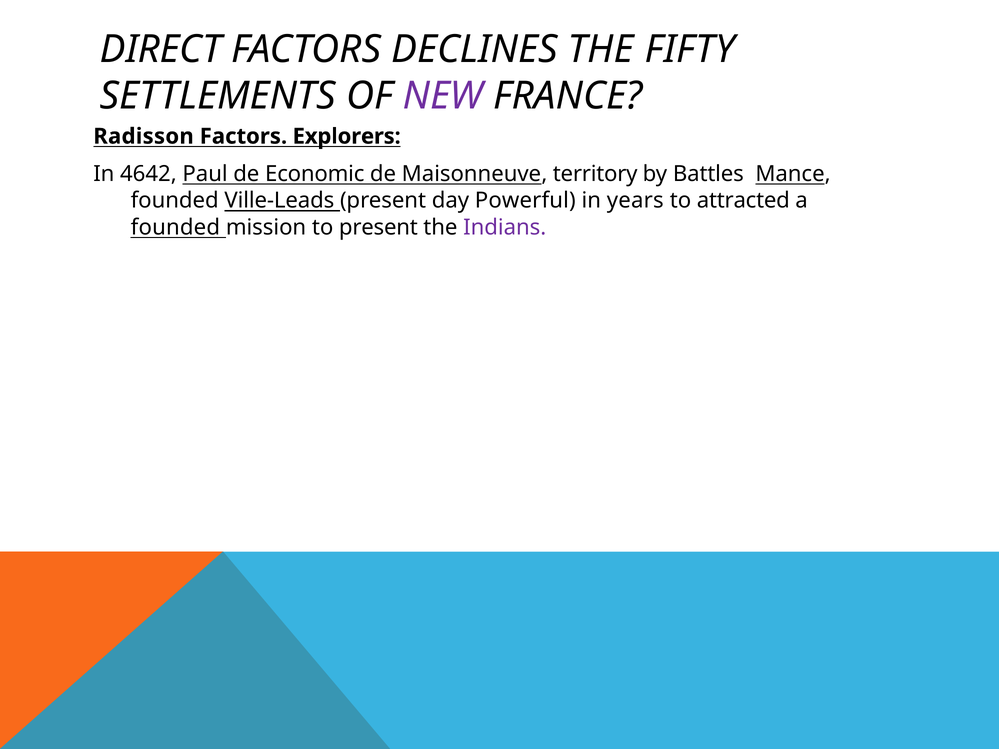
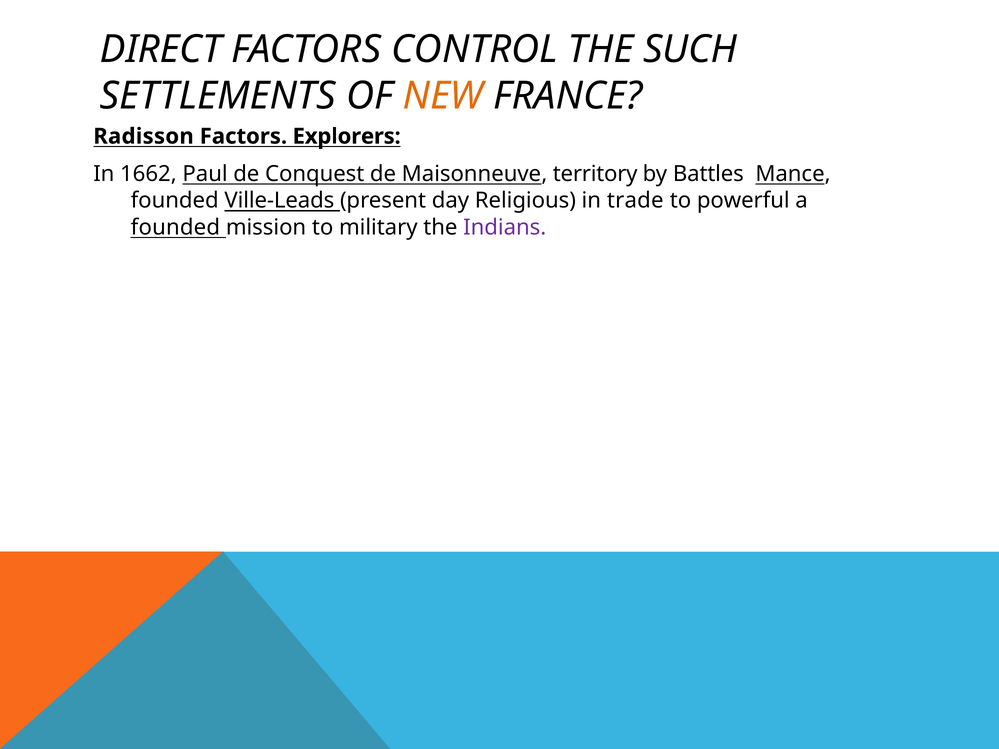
DECLINES: DECLINES -> CONTROL
FIFTY: FIFTY -> SUCH
NEW colour: purple -> orange
4642: 4642 -> 1662
Economic: Economic -> Conquest
Powerful: Powerful -> Religious
years: years -> trade
attracted: attracted -> powerful
to present: present -> military
